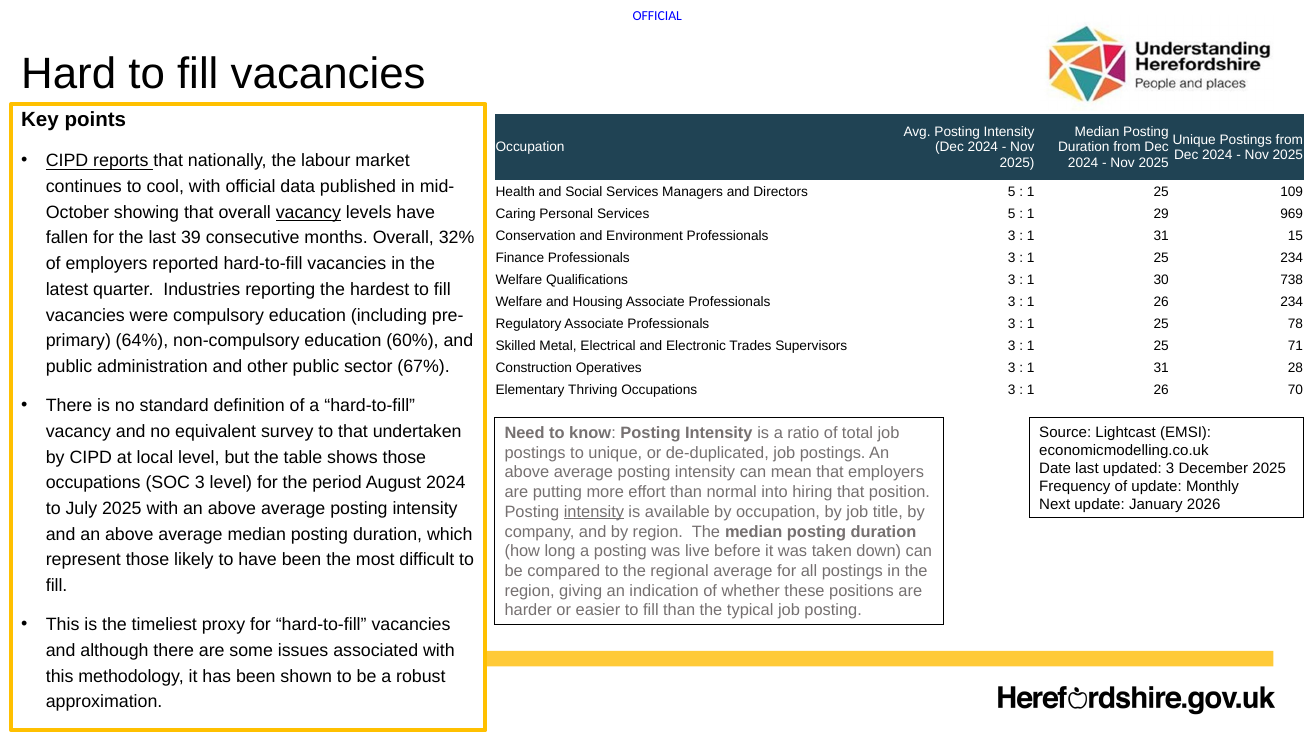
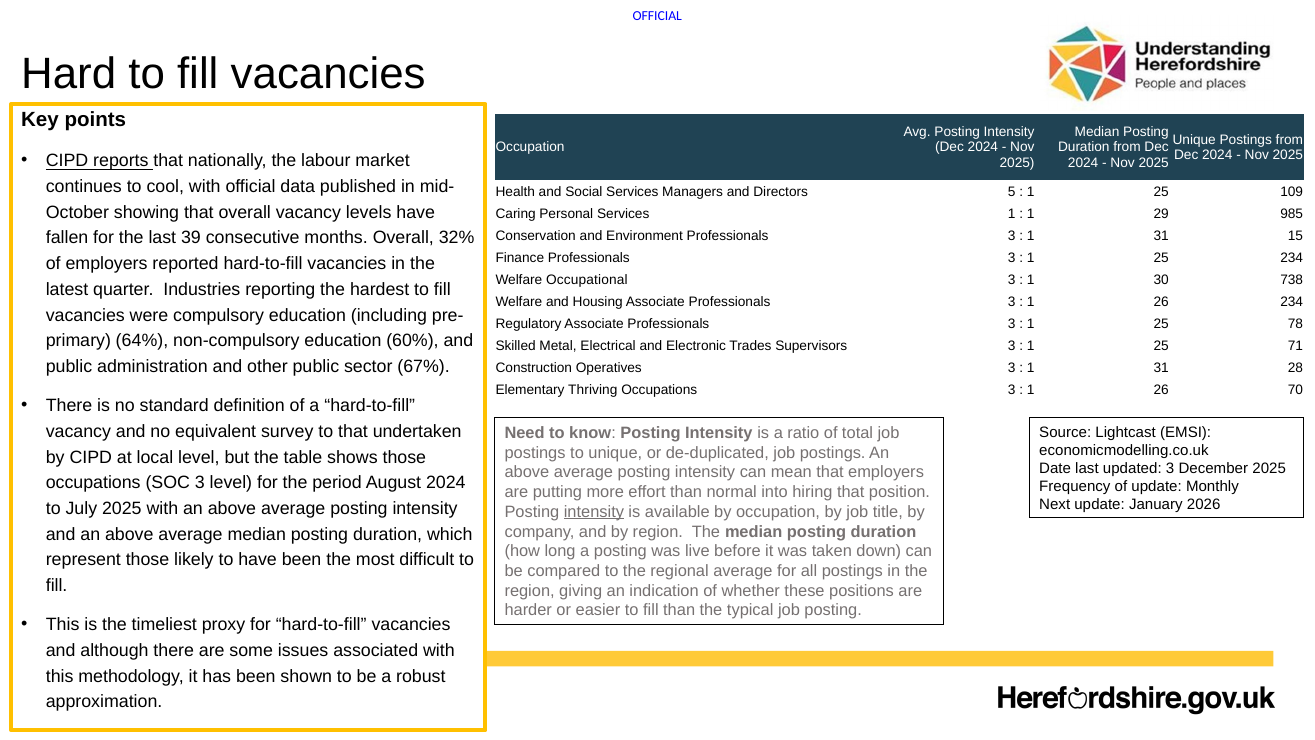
vacancy at (308, 212) underline: present -> none
Services 5: 5 -> 1
969: 969 -> 985
Qualifications: Qualifications -> Occupational
